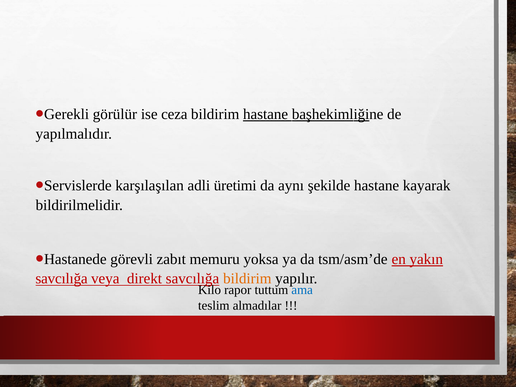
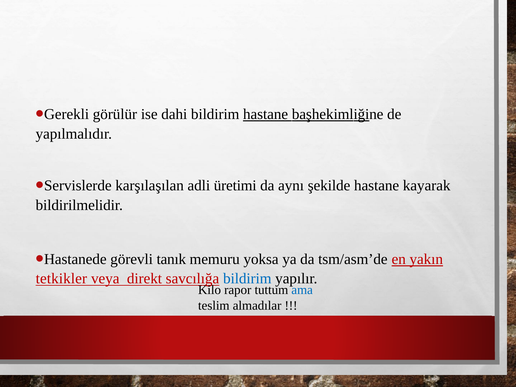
ceza: ceza -> dahi
zabıt: zabıt -> tanık
savcılığa at (62, 279): savcılığa -> tetkikler
bildirim at (247, 279) colour: orange -> blue
